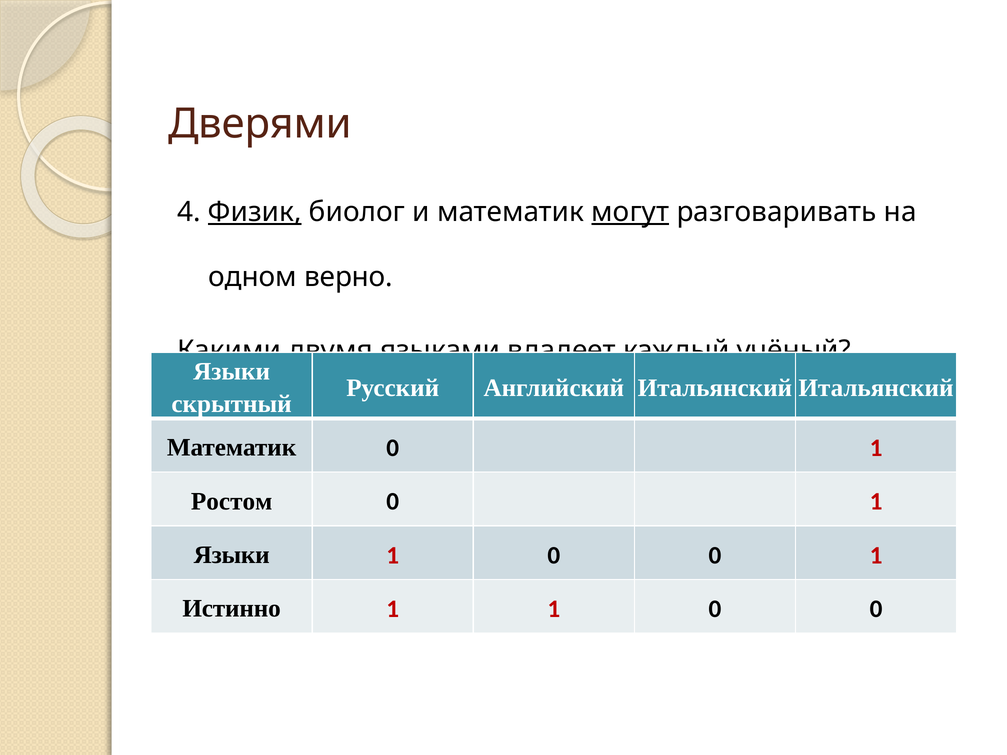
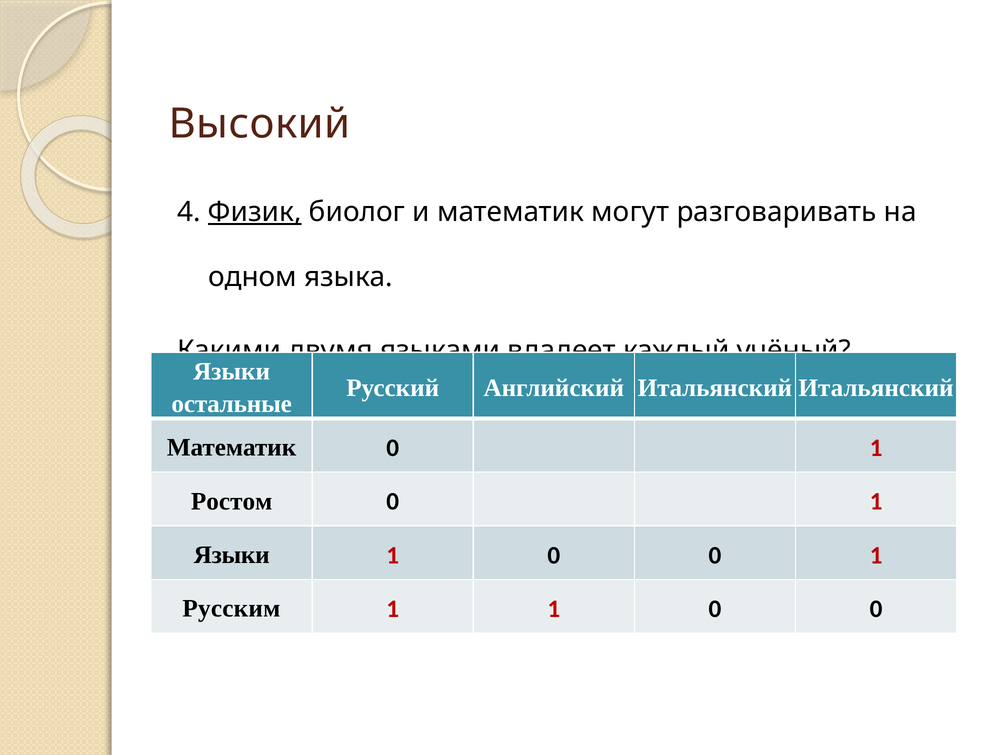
Дверями: Дверями -> Высокий
могут underline: present -> none
верно: верно -> языка
скрытный: скрытный -> остальные
Истинно: Истинно -> Русским
